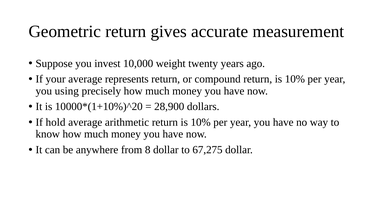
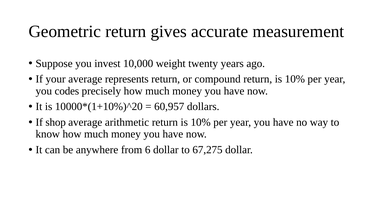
using: using -> codes
28,900: 28,900 -> 60,957
hold: hold -> shop
8: 8 -> 6
